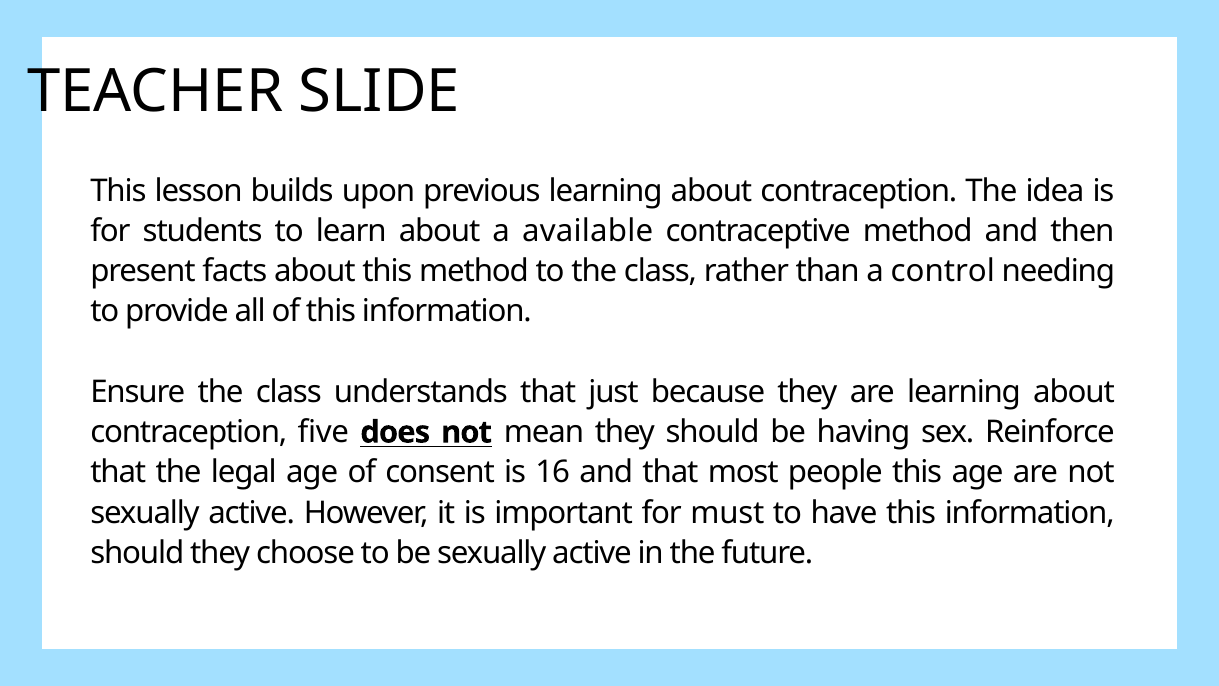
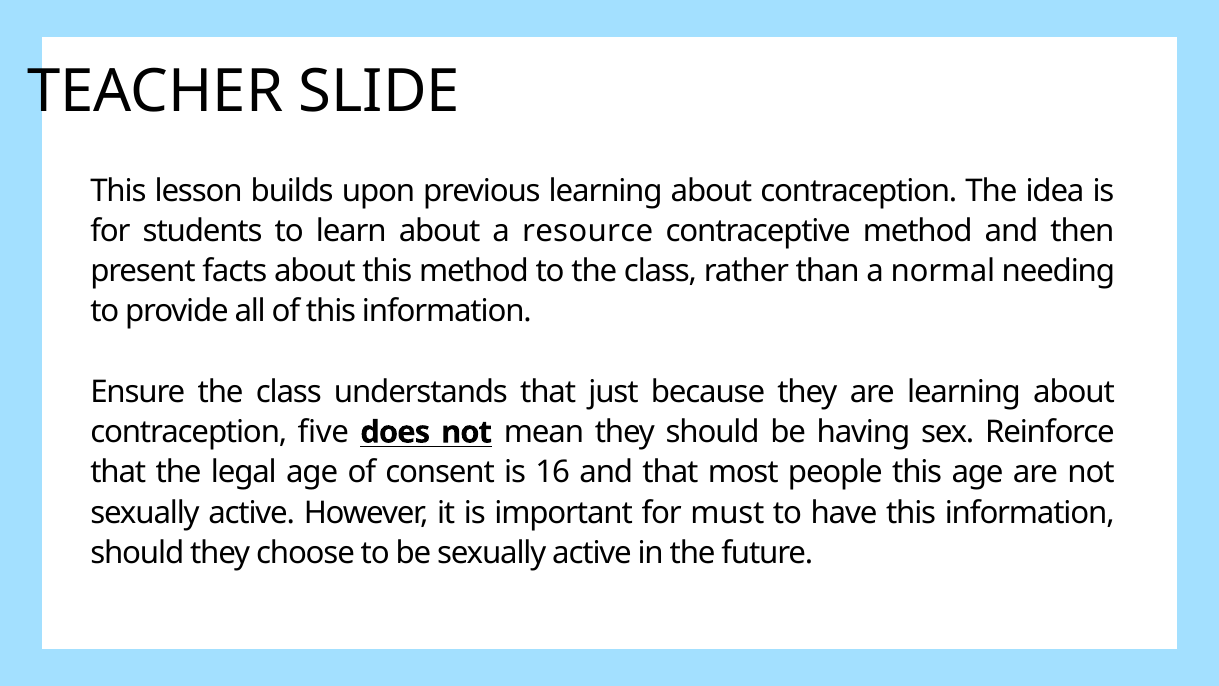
available: available -> resource
control: control -> normal
